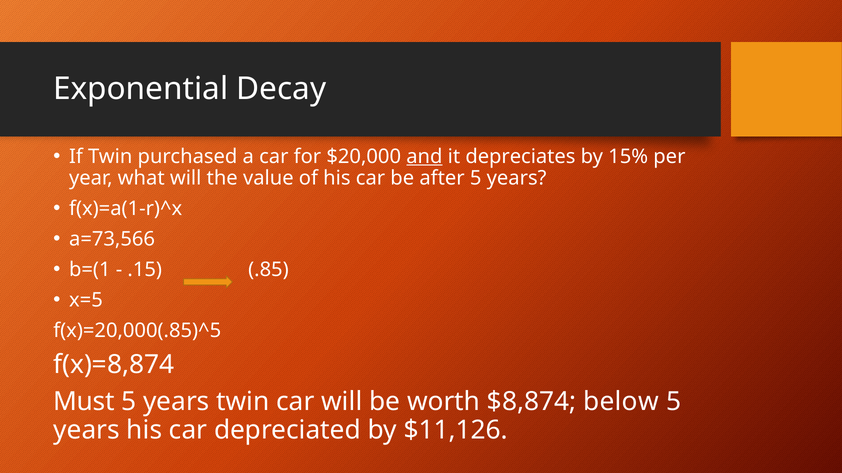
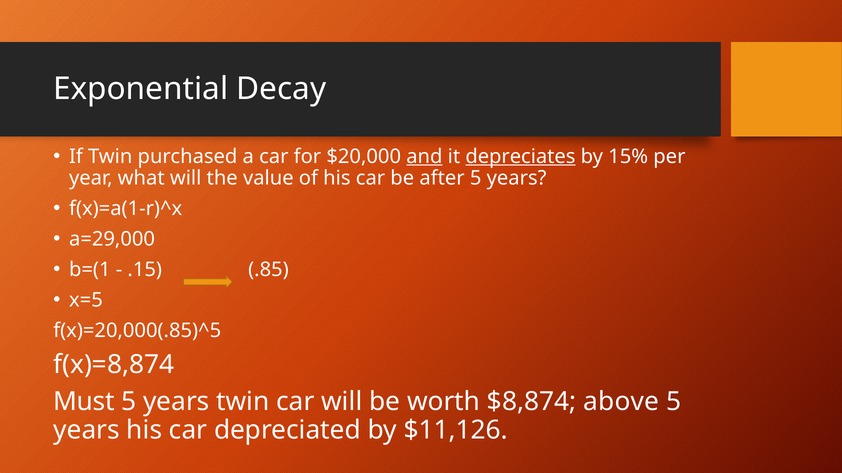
depreciates underline: none -> present
a=73,566: a=73,566 -> a=29,000
below: below -> above
